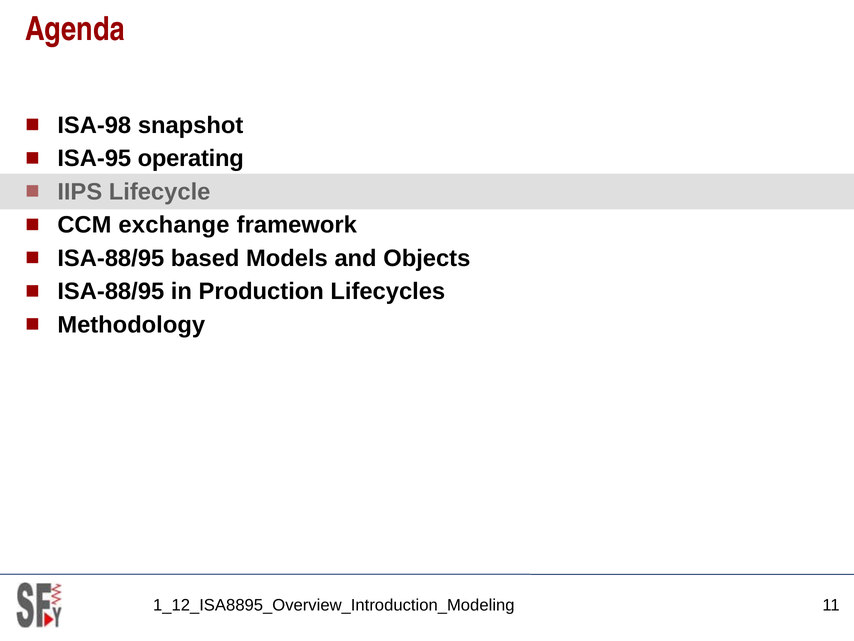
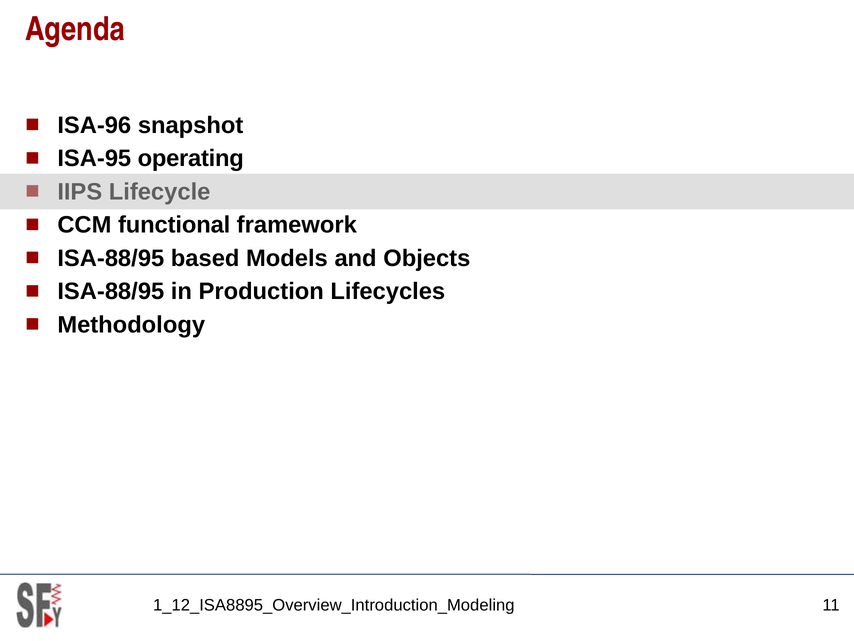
ISA-98: ISA-98 -> ISA-96
exchange: exchange -> functional
